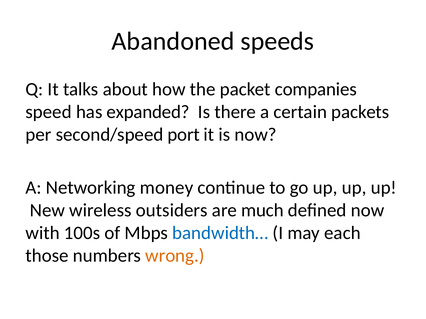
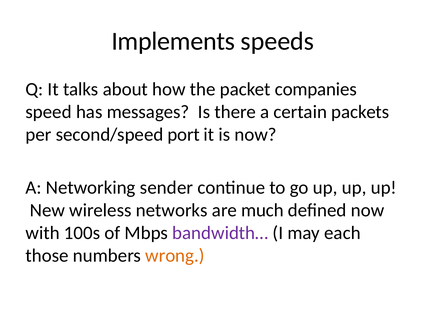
Abandoned: Abandoned -> Implements
expanded: expanded -> messages
money: money -> sender
outsiders: outsiders -> networks
bandwidth… colour: blue -> purple
